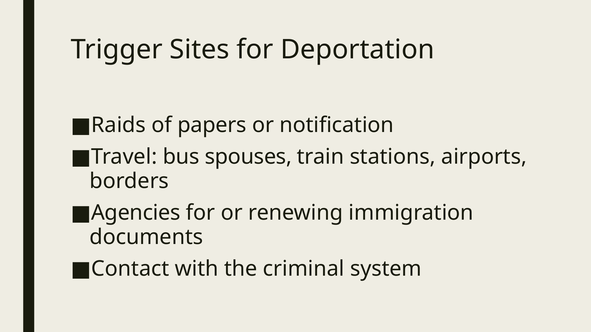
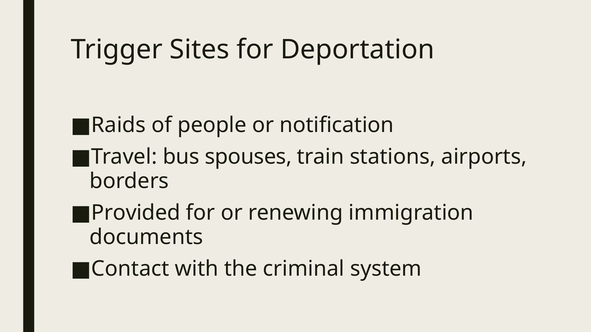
papers: papers -> people
Agencies: Agencies -> Provided
